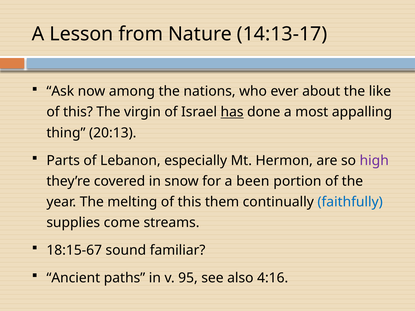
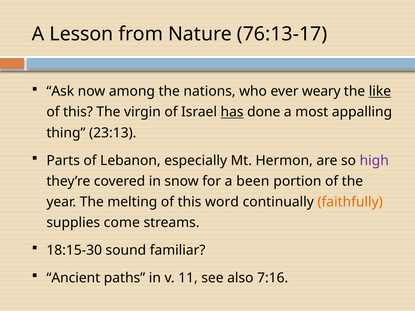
14:13-17: 14:13-17 -> 76:13-17
about: about -> weary
like underline: none -> present
20:13: 20:13 -> 23:13
them: them -> word
faithfully colour: blue -> orange
18:15-67: 18:15-67 -> 18:15-30
95: 95 -> 11
4:16: 4:16 -> 7:16
